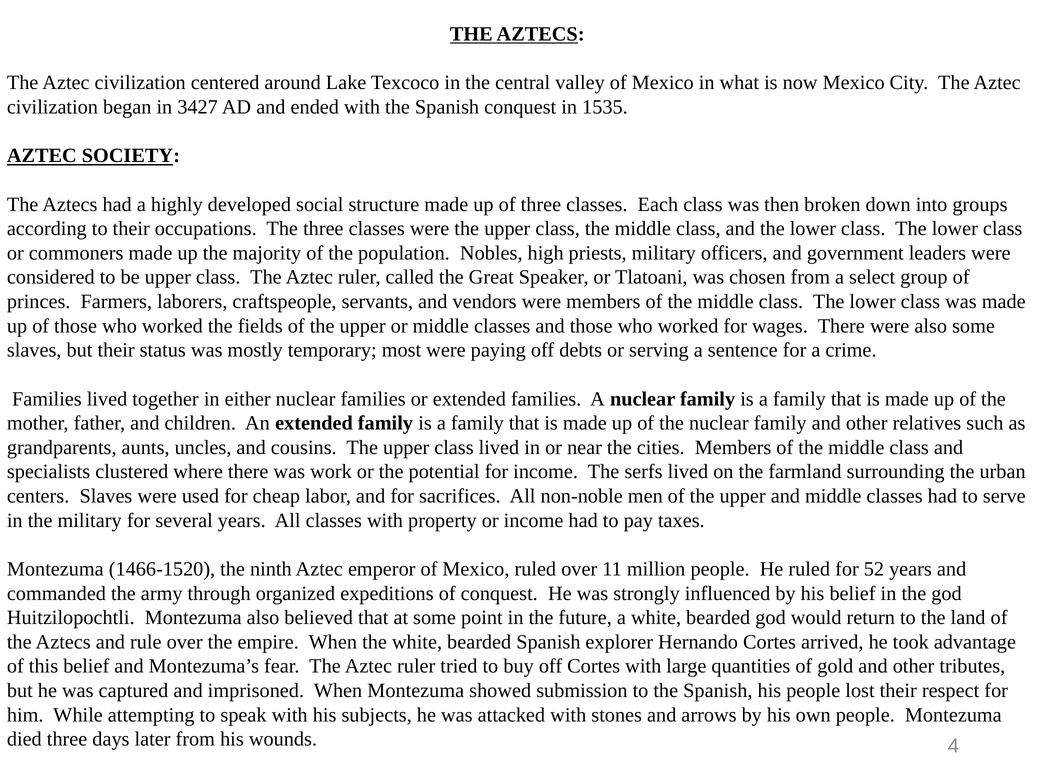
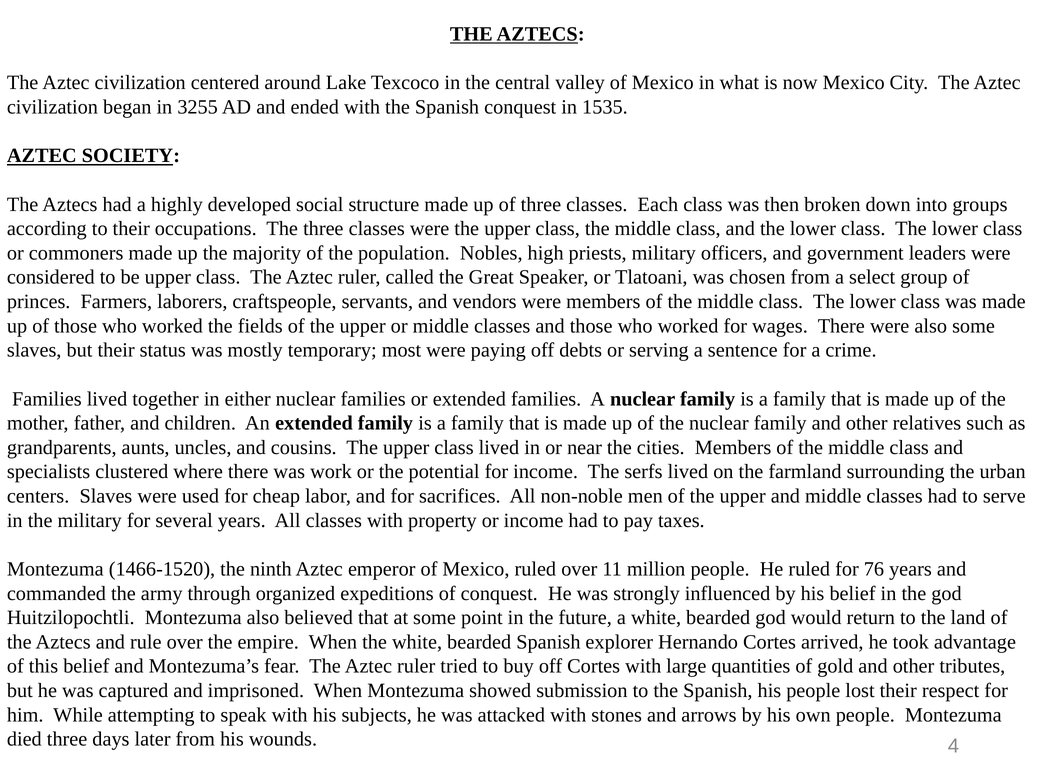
3427: 3427 -> 3255
52: 52 -> 76
